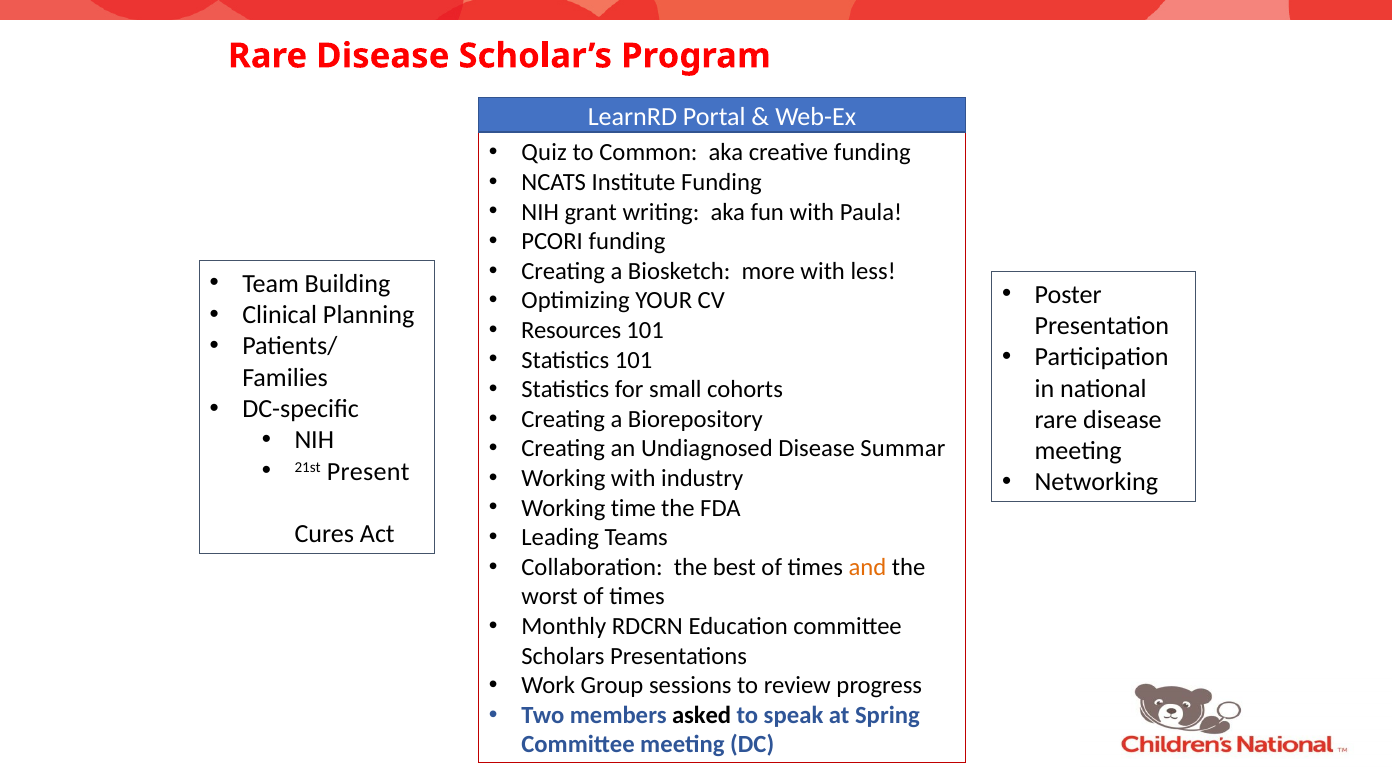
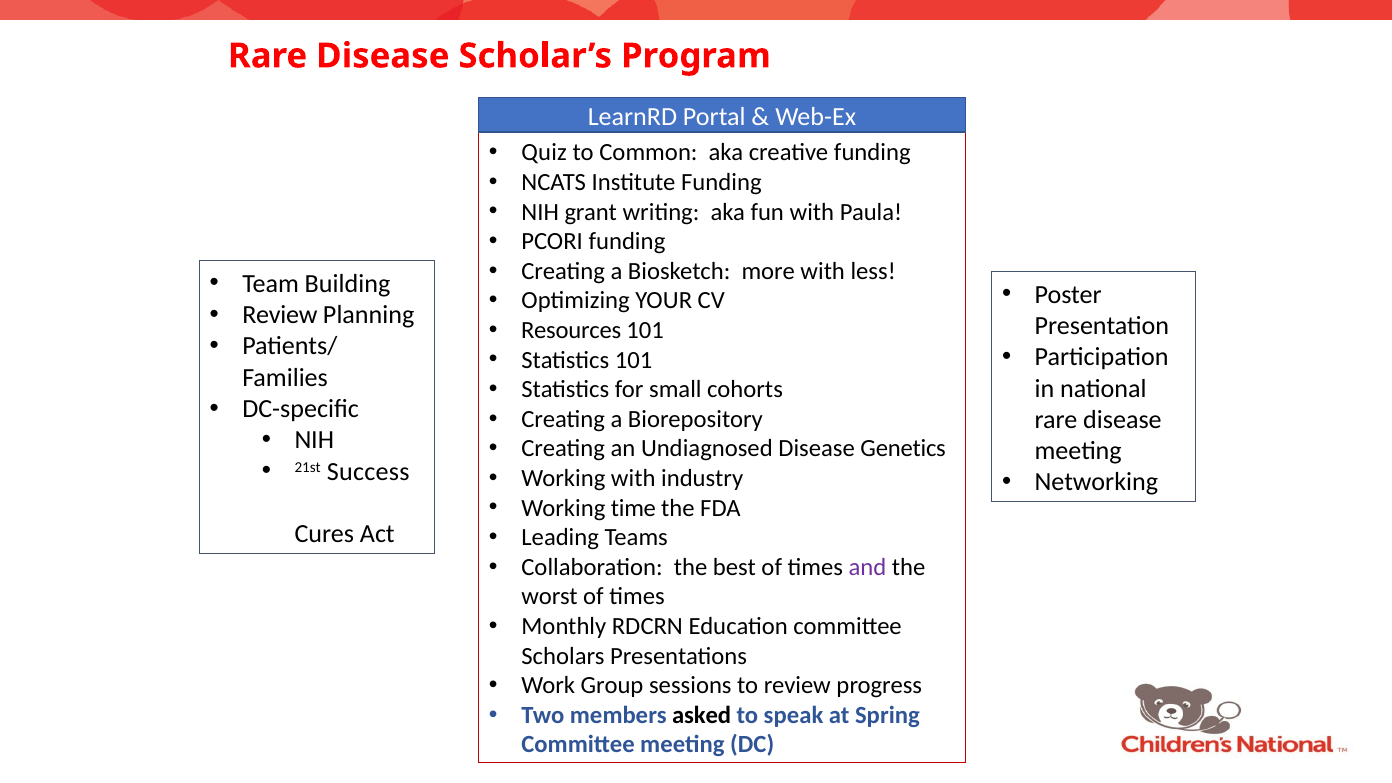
Clinical at (280, 315): Clinical -> Review
Summar: Summar -> Genetics
Present: Present -> Success
and colour: orange -> purple
